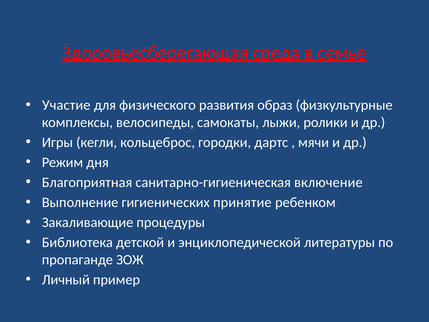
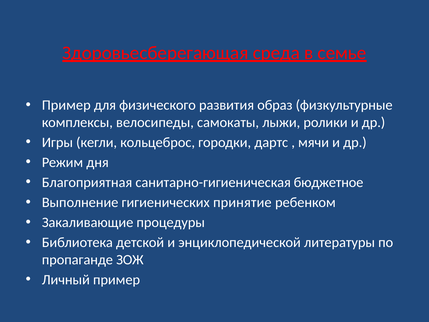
Участие at (66, 105): Участие -> Пример
включение: включение -> бюджетное
